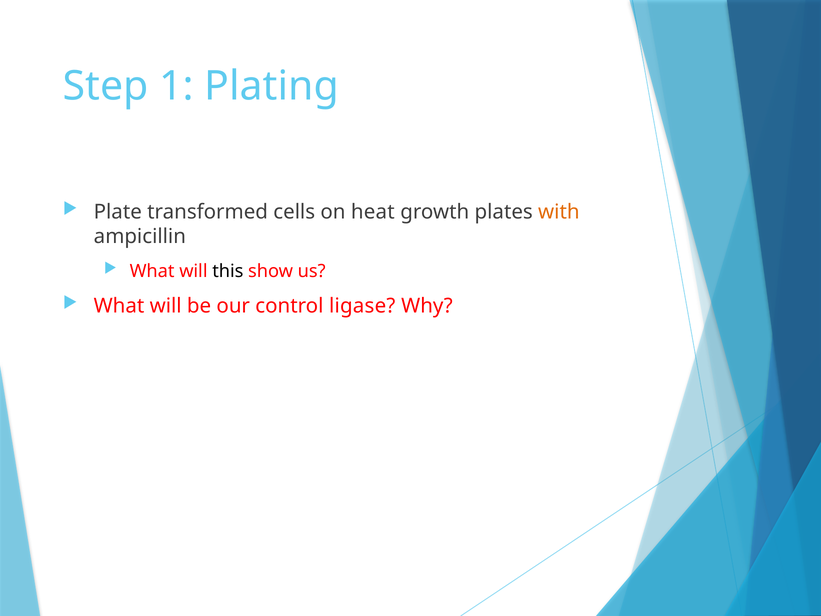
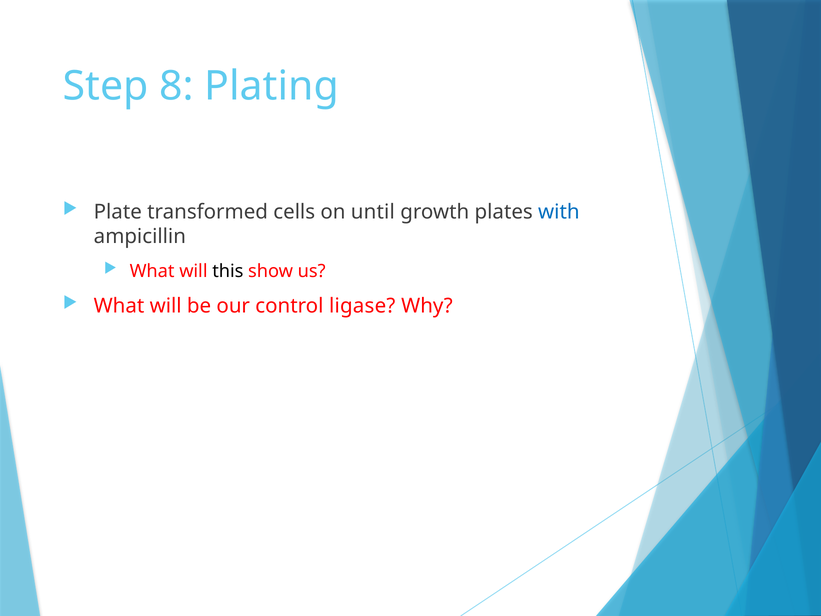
1: 1 -> 8
heat: heat -> until
with colour: orange -> blue
